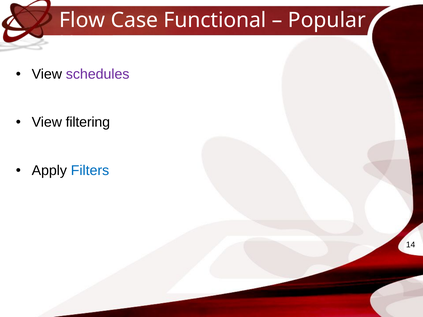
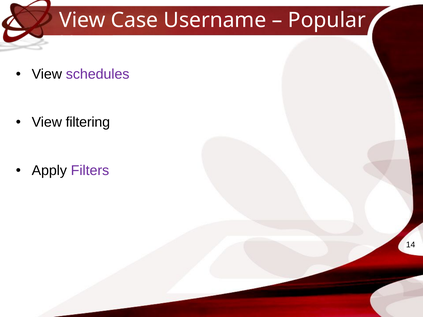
Flow at (82, 20): Flow -> View
Functional: Functional -> Username
Filters colour: blue -> purple
